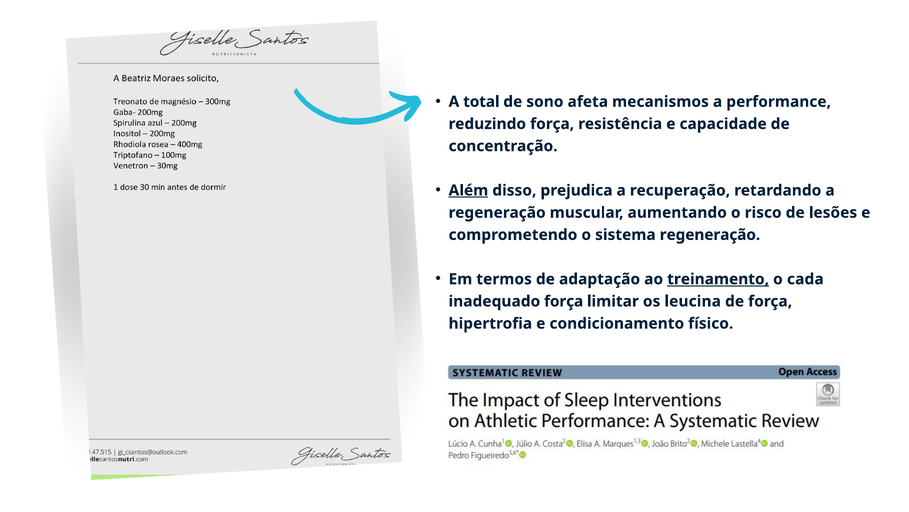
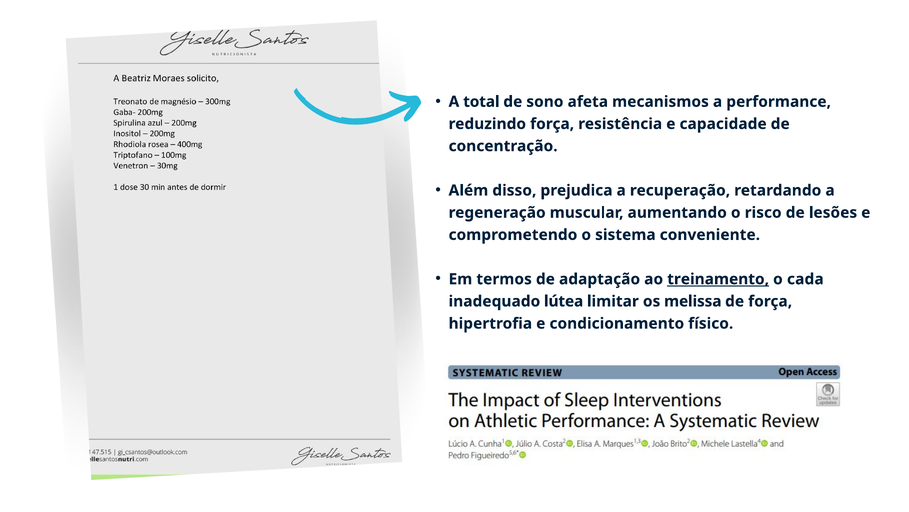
Além underline: present -> none
sistema regeneração: regeneração -> conveniente
inadequado força: força -> lútea
leucina: leucina -> melissa
